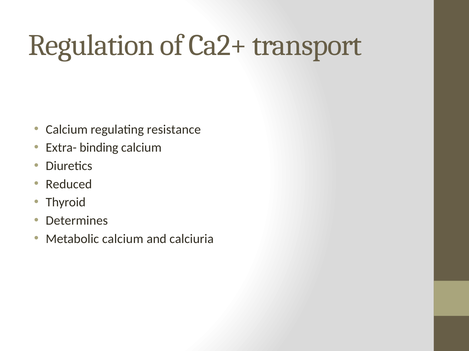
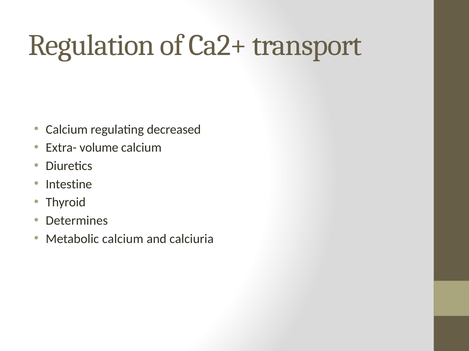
resistance: resistance -> decreased
binding: binding -> volume
Reduced: Reduced -> Intestine
